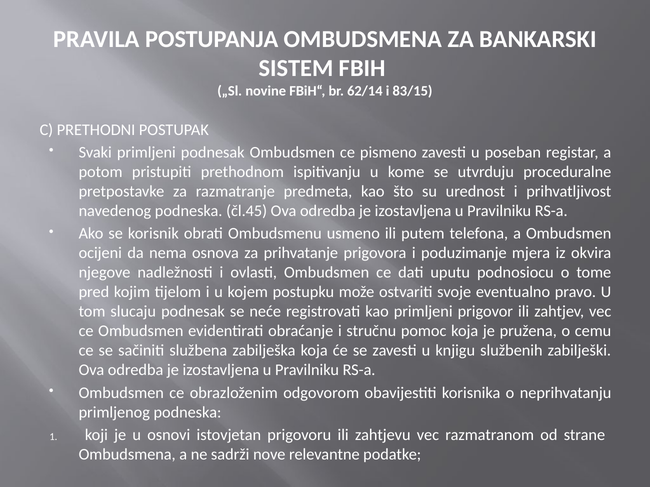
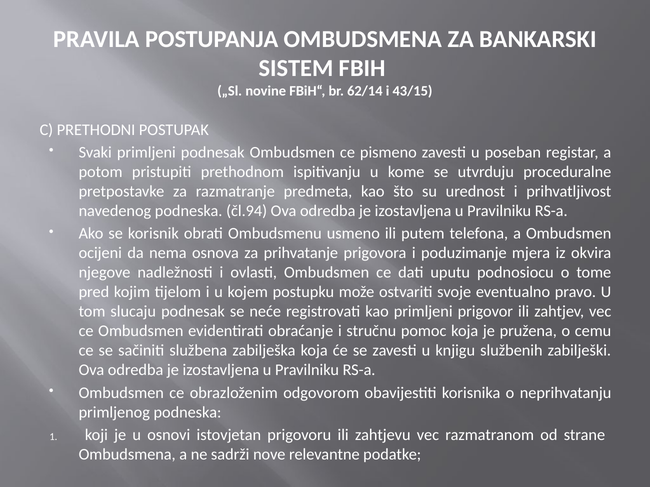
83/15: 83/15 -> 43/15
čl.45: čl.45 -> čl.94
